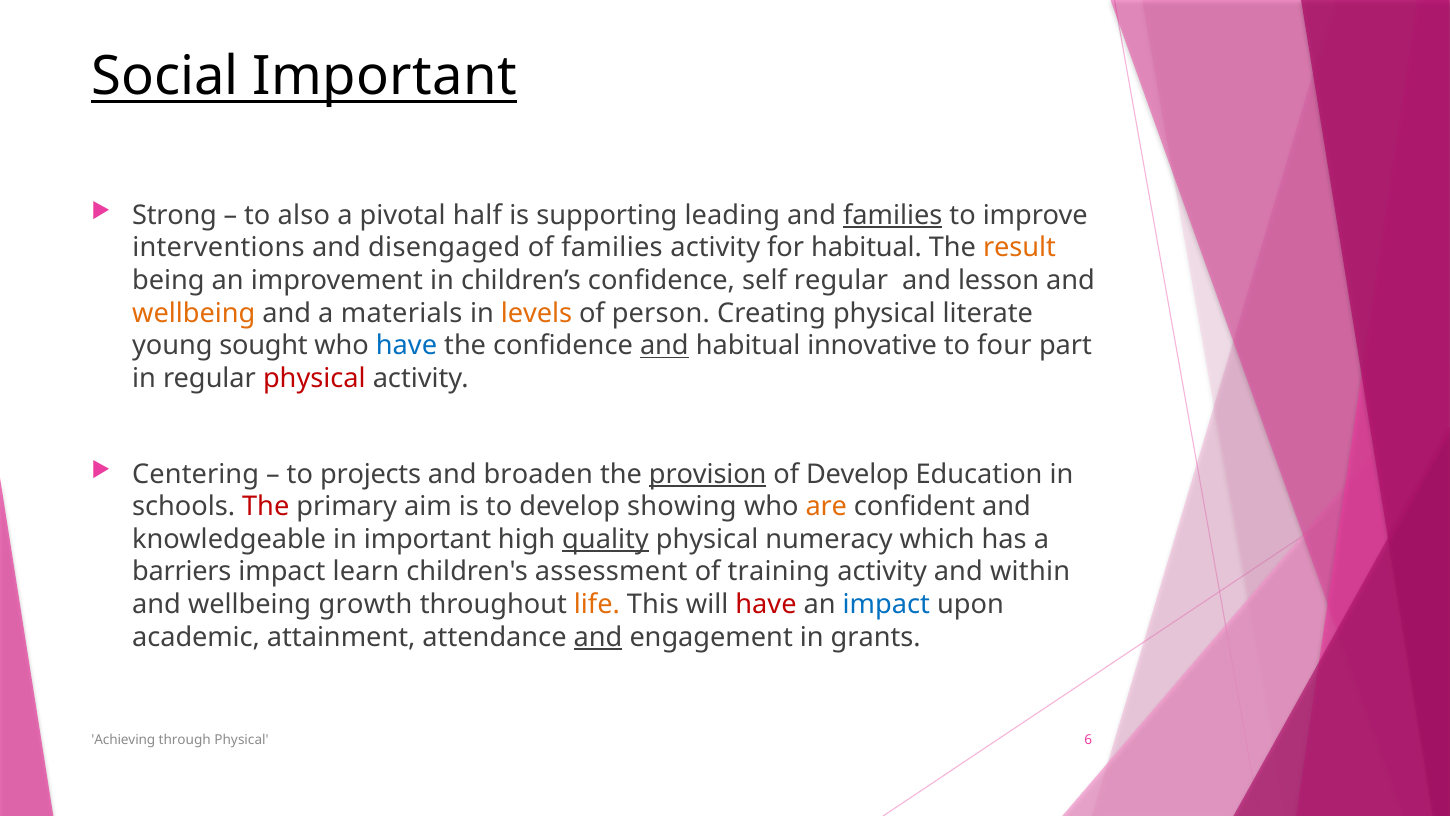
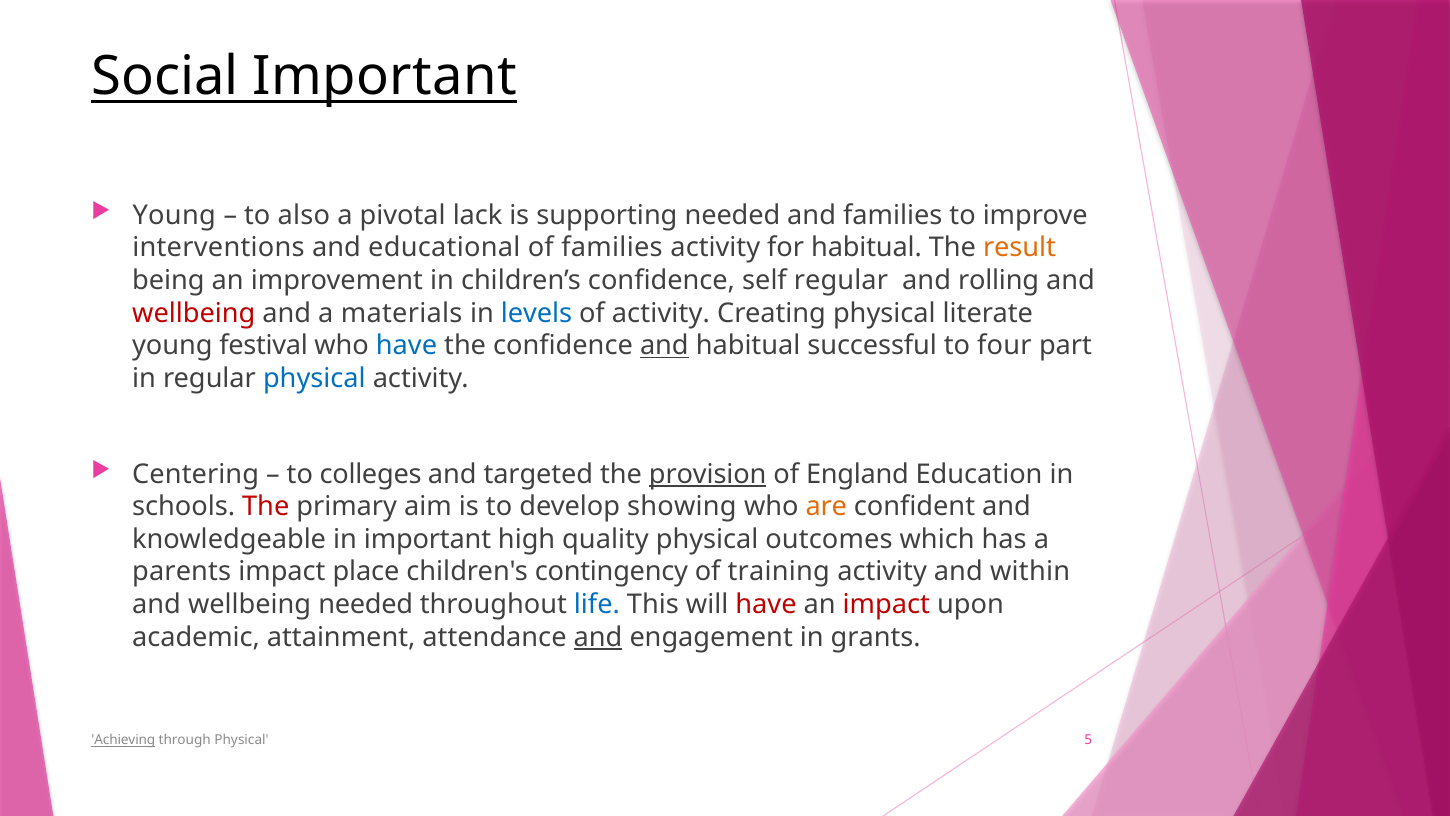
Strong at (174, 215): Strong -> Young
half: half -> lack
supporting leading: leading -> needed
families at (893, 215) underline: present -> none
disengaged: disengaged -> educational
lesson: lesson -> rolling
wellbeing at (194, 313) colour: orange -> red
levels colour: orange -> blue
of person: person -> activity
sought: sought -> festival
innovative: innovative -> successful
physical at (314, 378) colour: red -> blue
projects: projects -> colleges
broaden: broaden -> targeted
of Develop: Develop -> England
quality underline: present -> none
numeracy: numeracy -> outcomes
barriers: barriers -> parents
learn: learn -> place
assessment: assessment -> contingency
wellbeing growth: growth -> needed
life colour: orange -> blue
impact at (886, 604) colour: blue -> red
Achieving underline: none -> present
6: 6 -> 5
